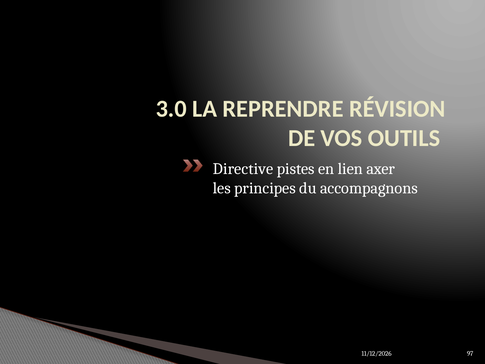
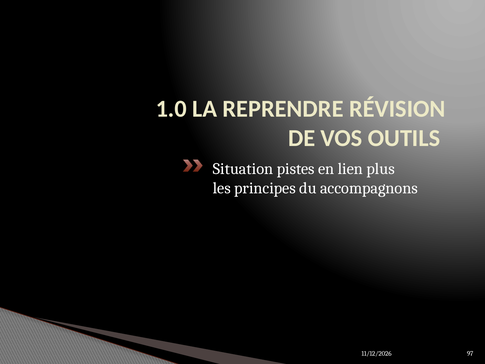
3.0: 3.0 -> 1.0
Directive: Directive -> Situation
axer: axer -> plus
